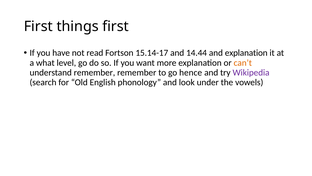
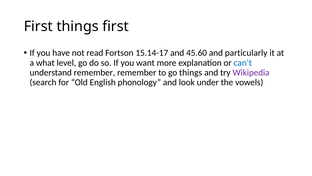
14.44: 14.44 -> 45.60
and explanation: explanation -> particularly
can’t colour: orange -> blue
go hence: hence -> things
